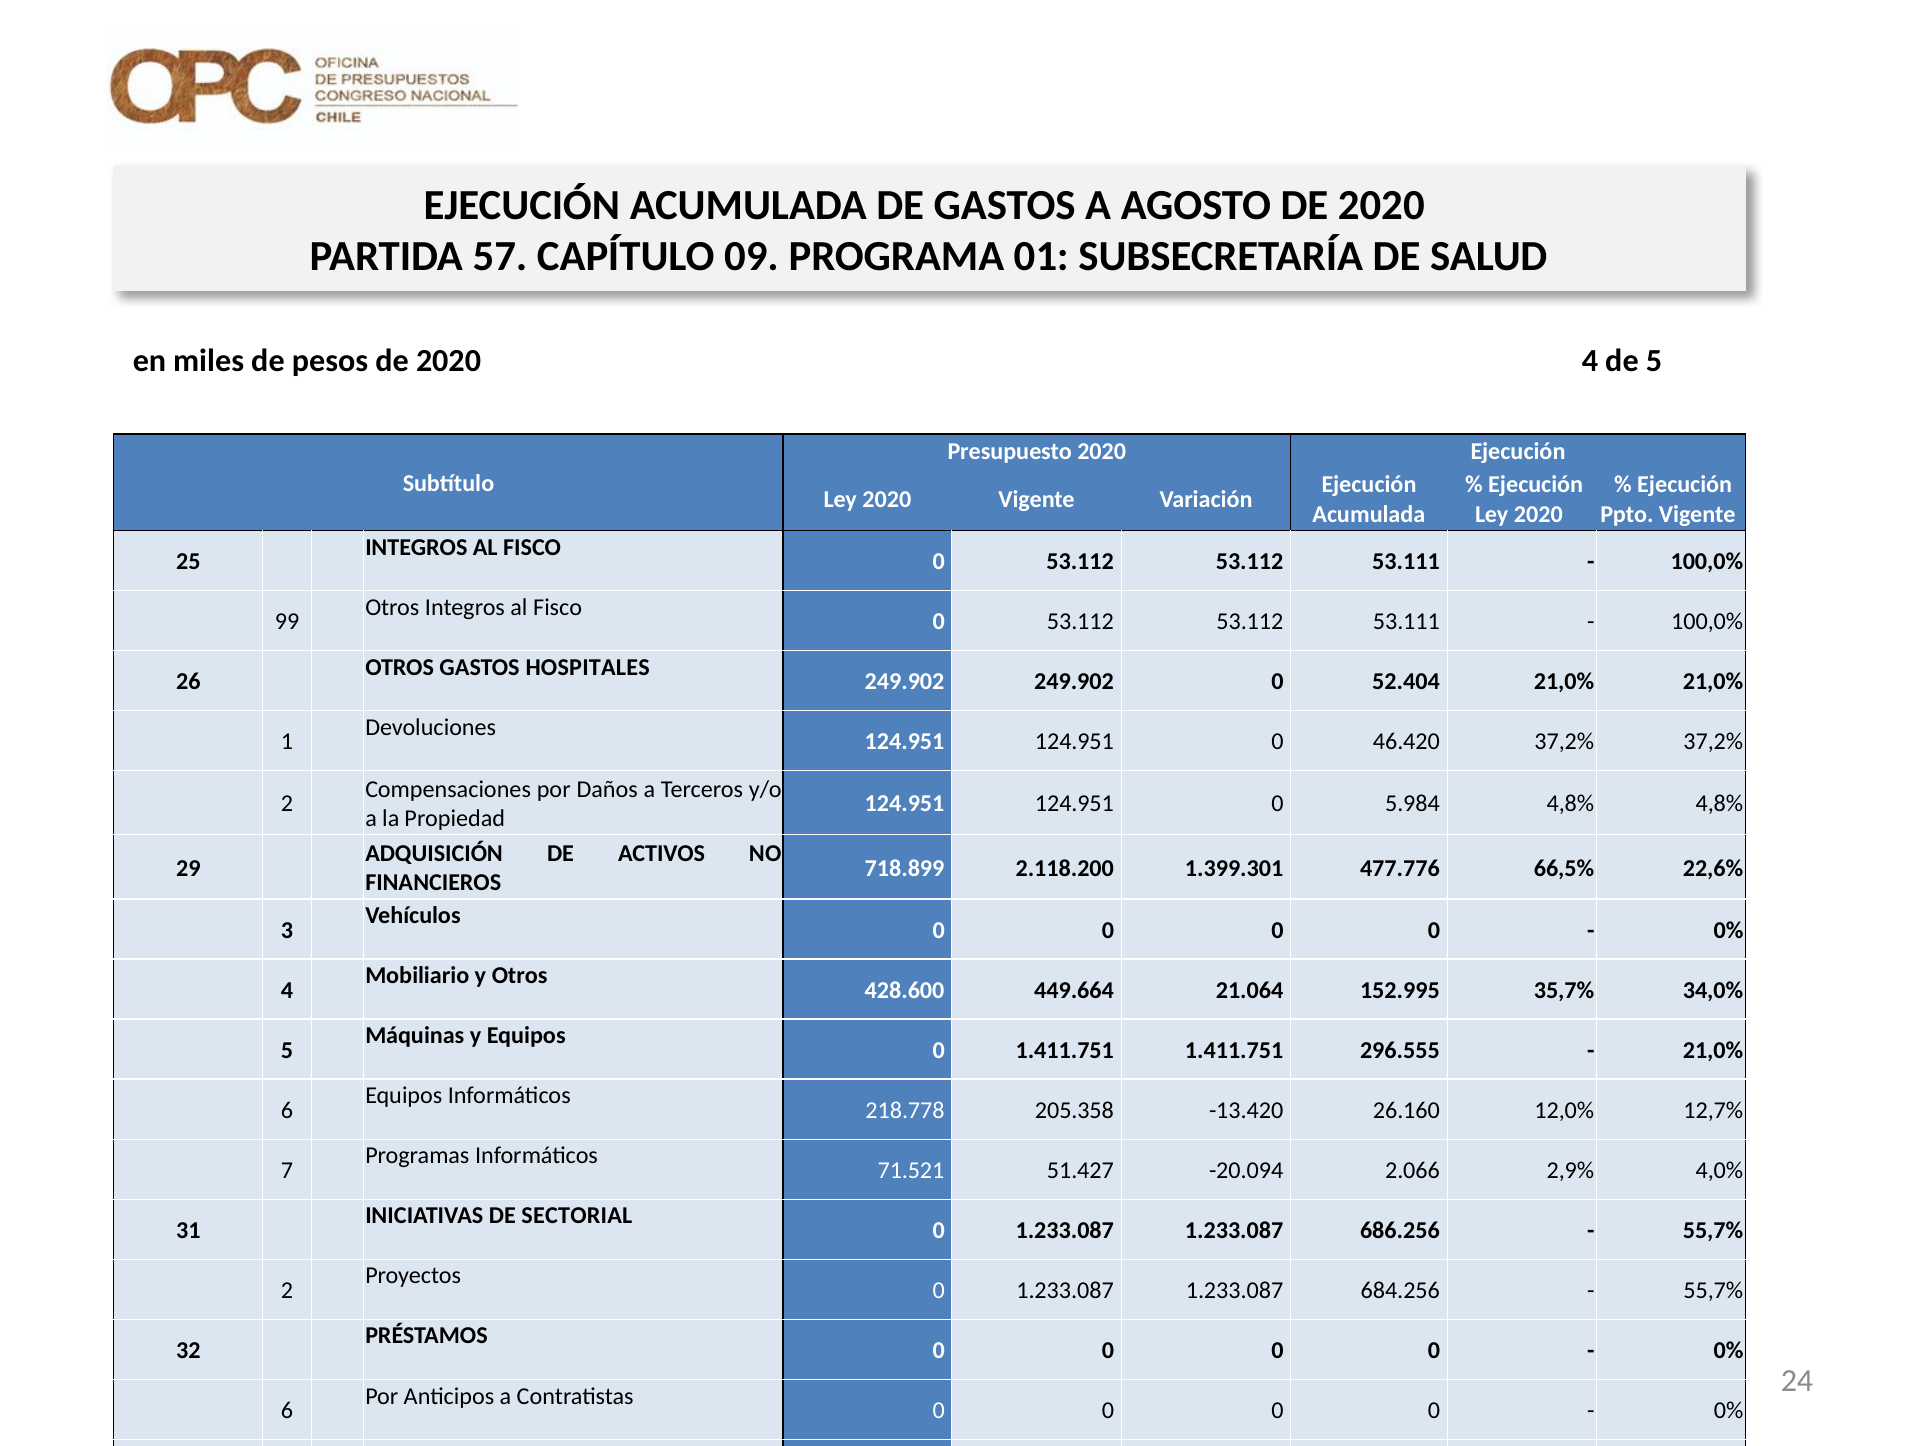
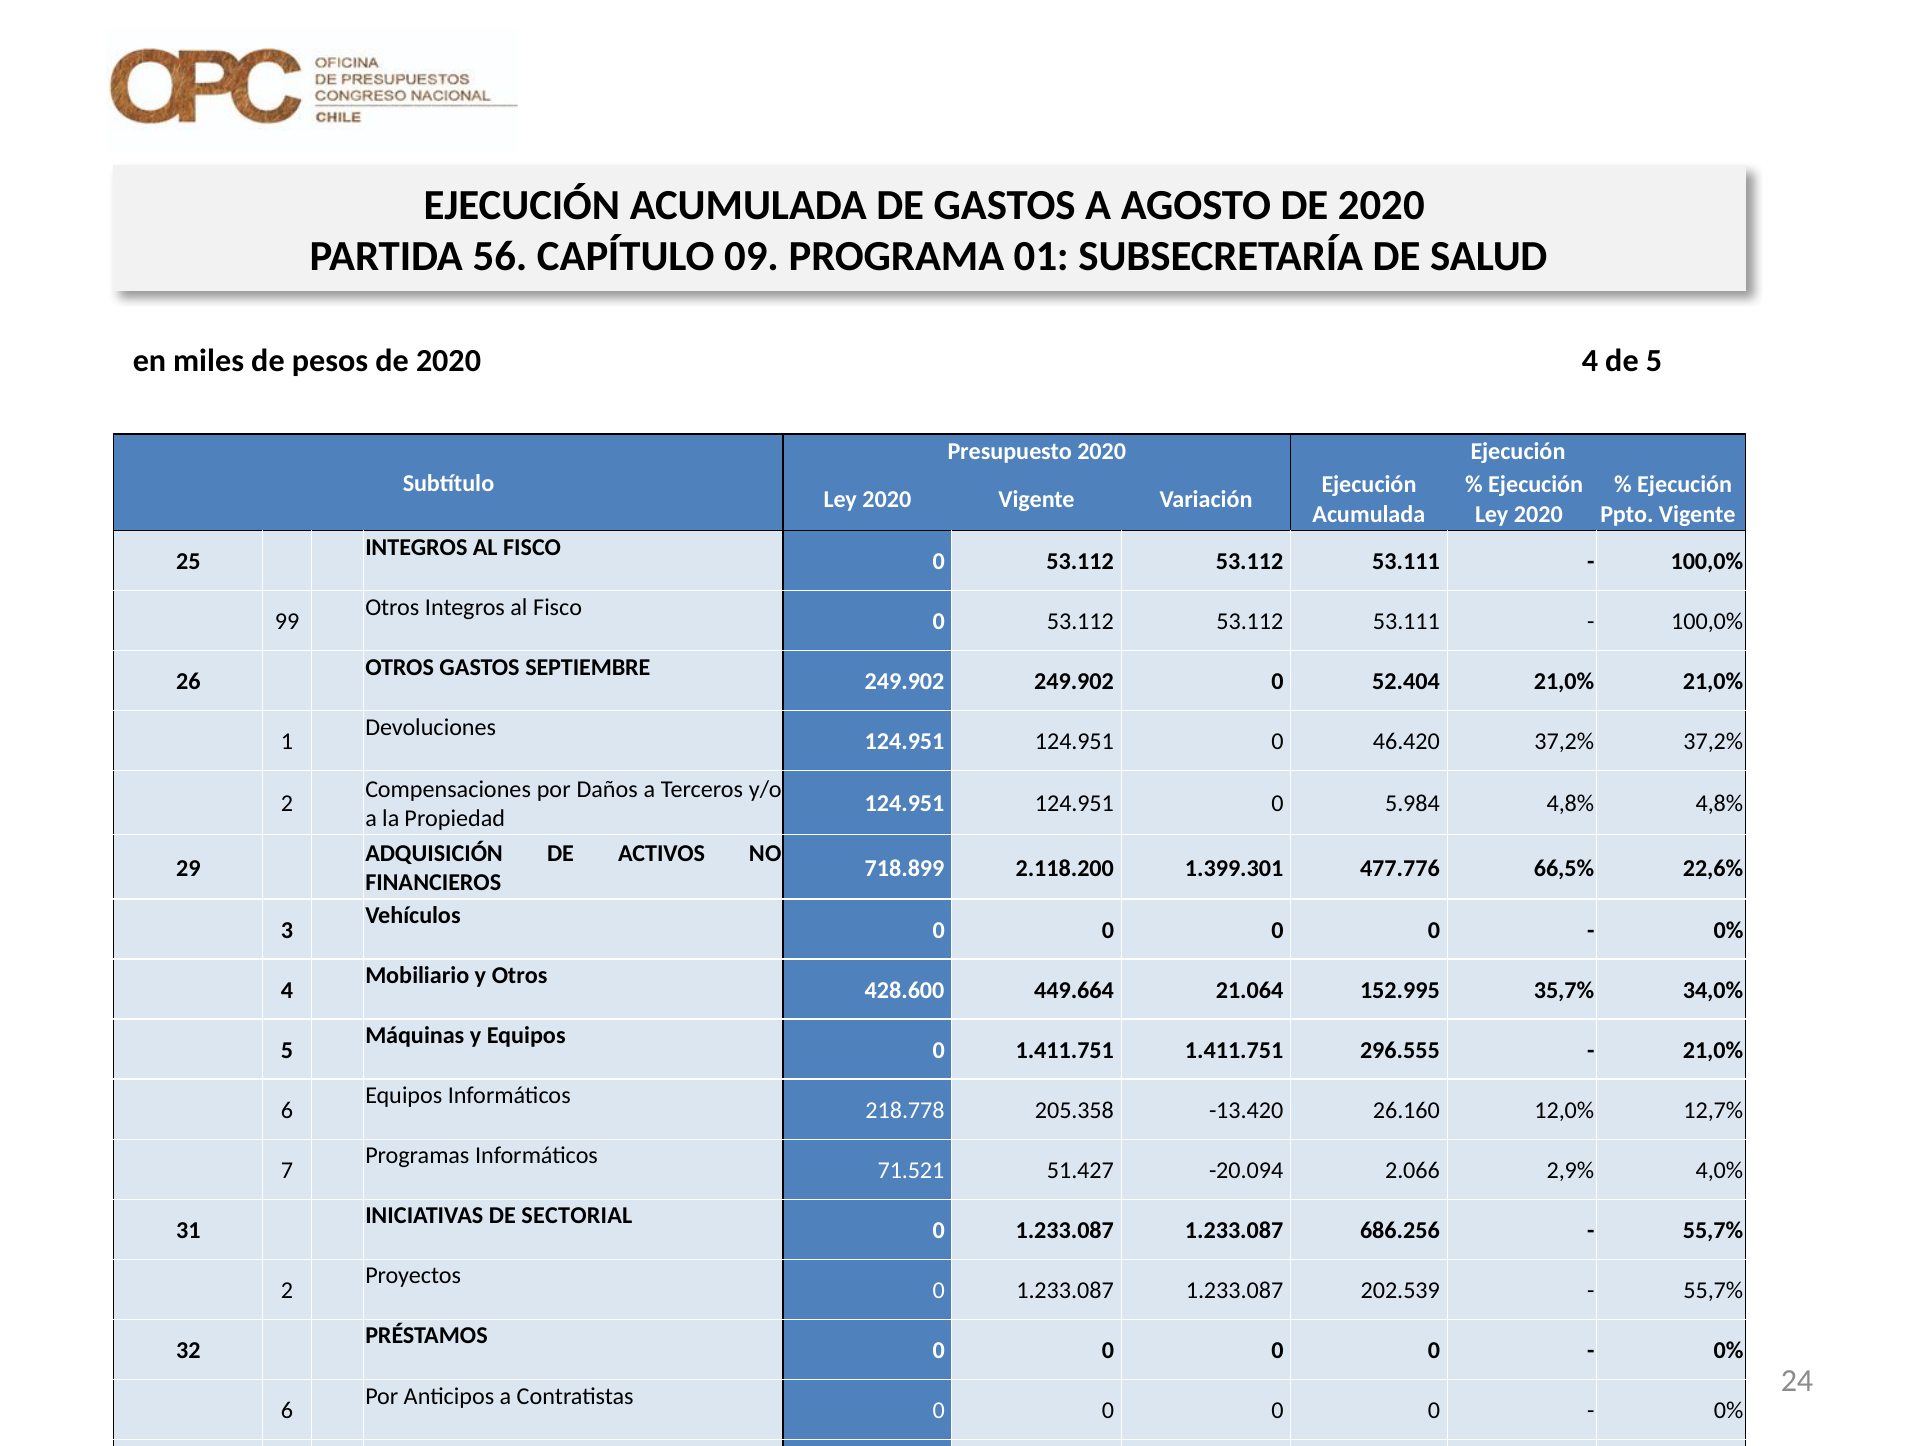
57: 57 -> 56
HOSPITALES: HOSPITALES -> SEPTIEMBRE
684.256: 684.256 -> 202.539
